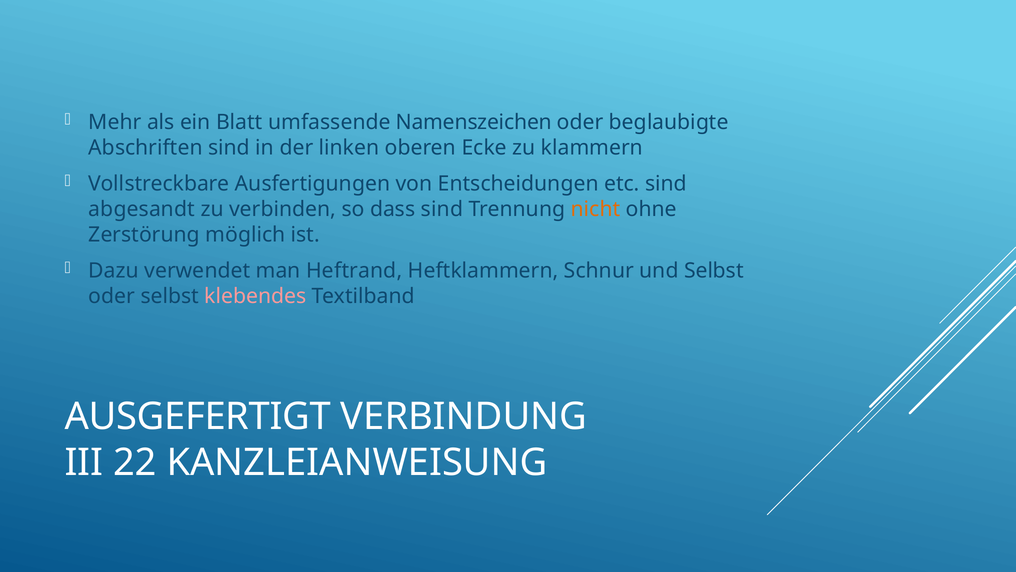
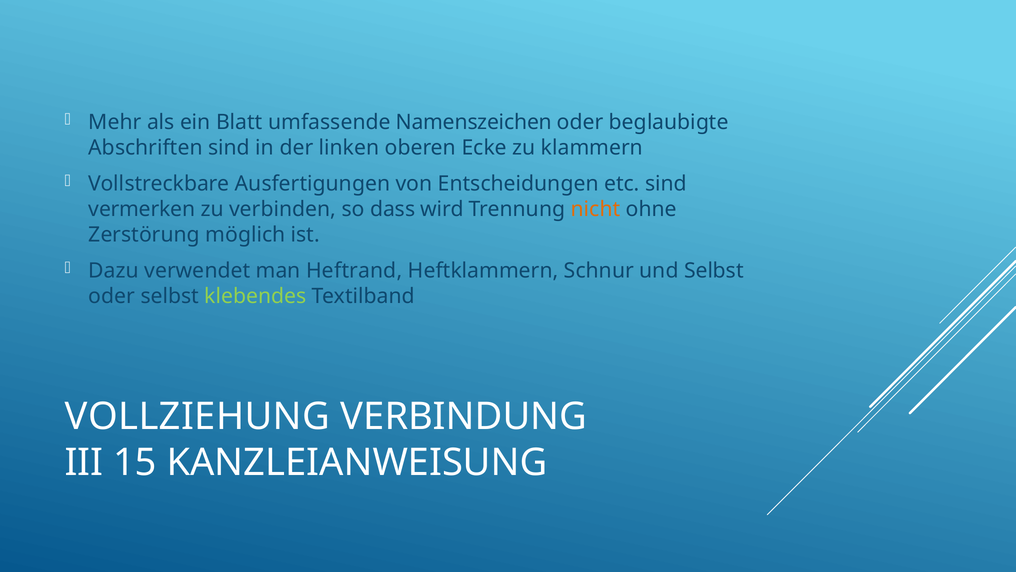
abgesandt: abgesandt -> vermerken
dass sind: sind -> wird
klebendes colour: pink -> light green
AUSGEFERTIGT: AUSGEFERTIGT -> VOLLZIEHUNG
22: 22 -> 15
